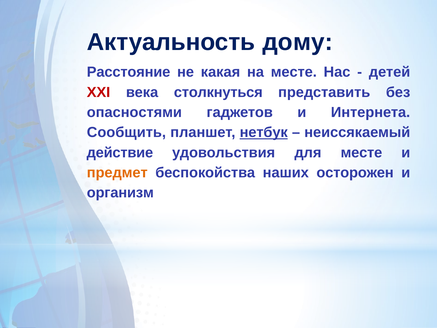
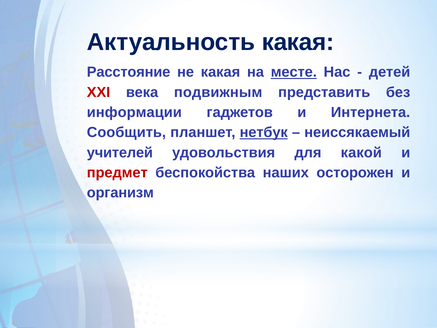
Актуальность дому: дому -> какая
месте at (294, 72) underline: none -> present
столкнуться: столкнуться -> подвижным
опасностями: опасностями -> информации
действие: действие -> учителей
для месте: месте -> какой
предмет colour: orange -> red
